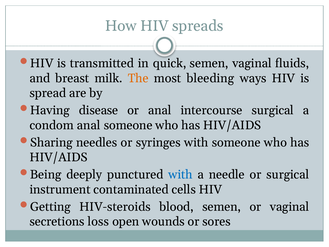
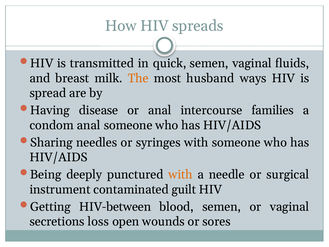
bleeding: bleeding -> husband
intercourse surgical: surgical -> families
with at (181, 174) colour: blue -> orange
cells: cells -> guilt
HIV-steroids: HIV-steroids -> HIV-between
